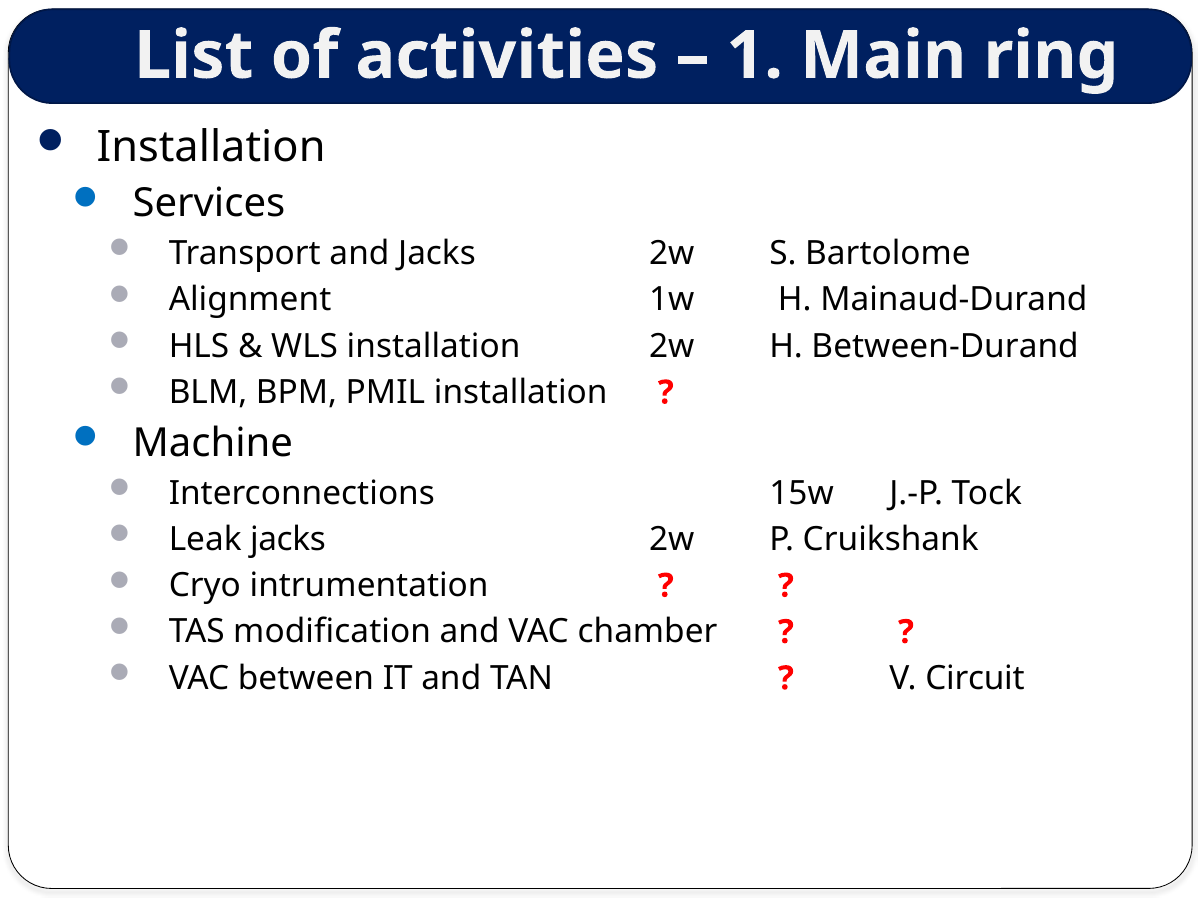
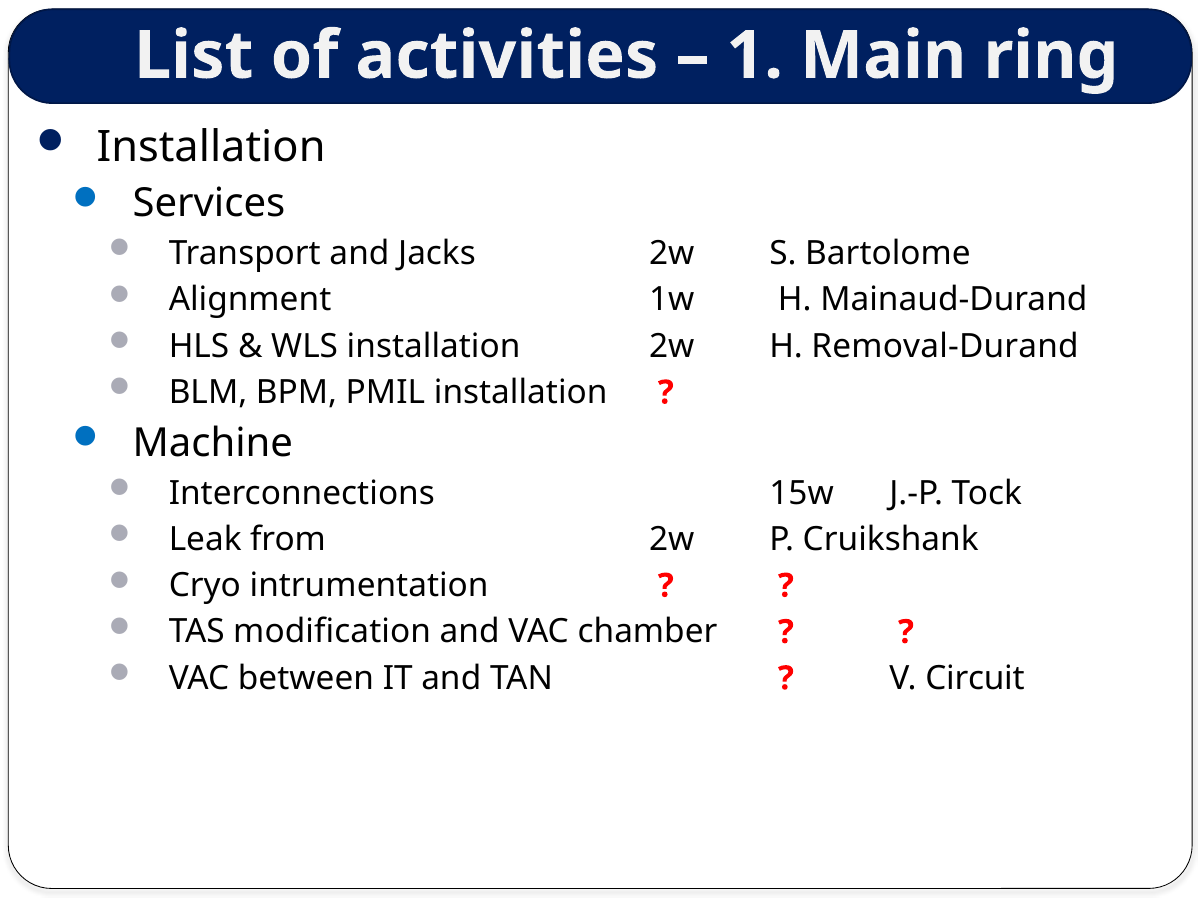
Between-Durand: Between-Durand -> Removal-Durand
Leak jacks: jacks -> from
